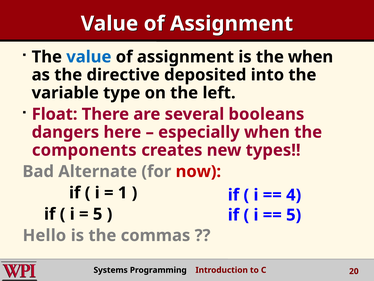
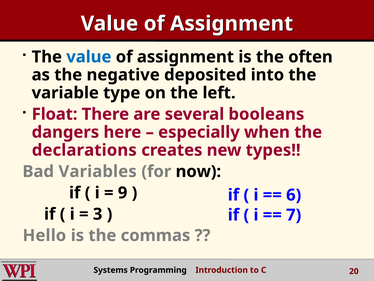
the when: when -> often
directive: directive -> negative
components: components -> declarations
Alternate: Alternate -> Variables
now colour: red -> black
1: 1 -> 9
4: 4 -> 6
5 at (98, 214): 5 -> 3
5 at (294, 215): 5 -> 7
